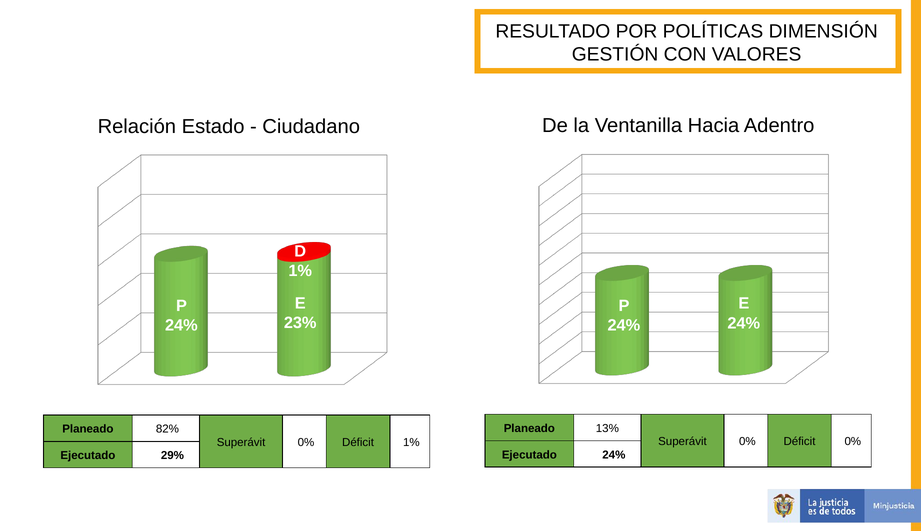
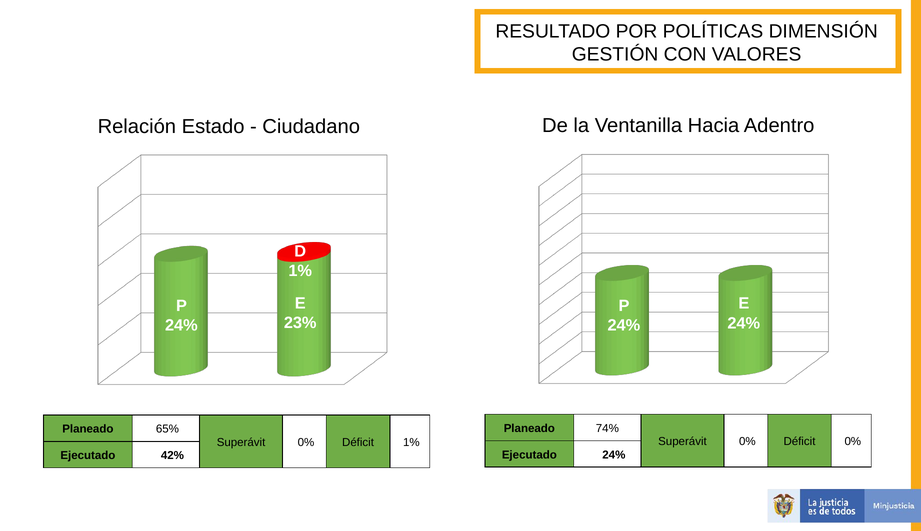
13%: 13% -> 74%
82%: 82% -> 65%
29%: 29% -> 42%
